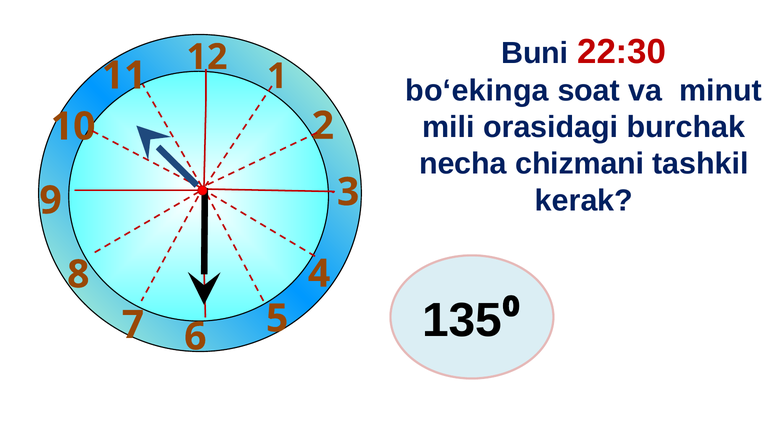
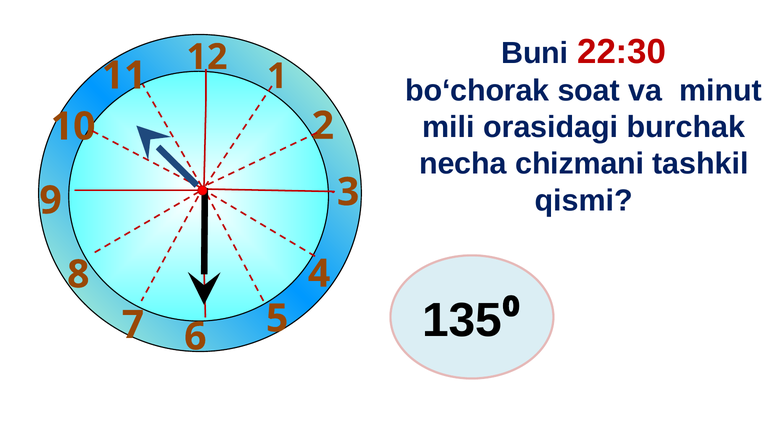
bo‘ekinga: bo‘ekinga -> bo‘chorak
kerak: kerak -> qismi
